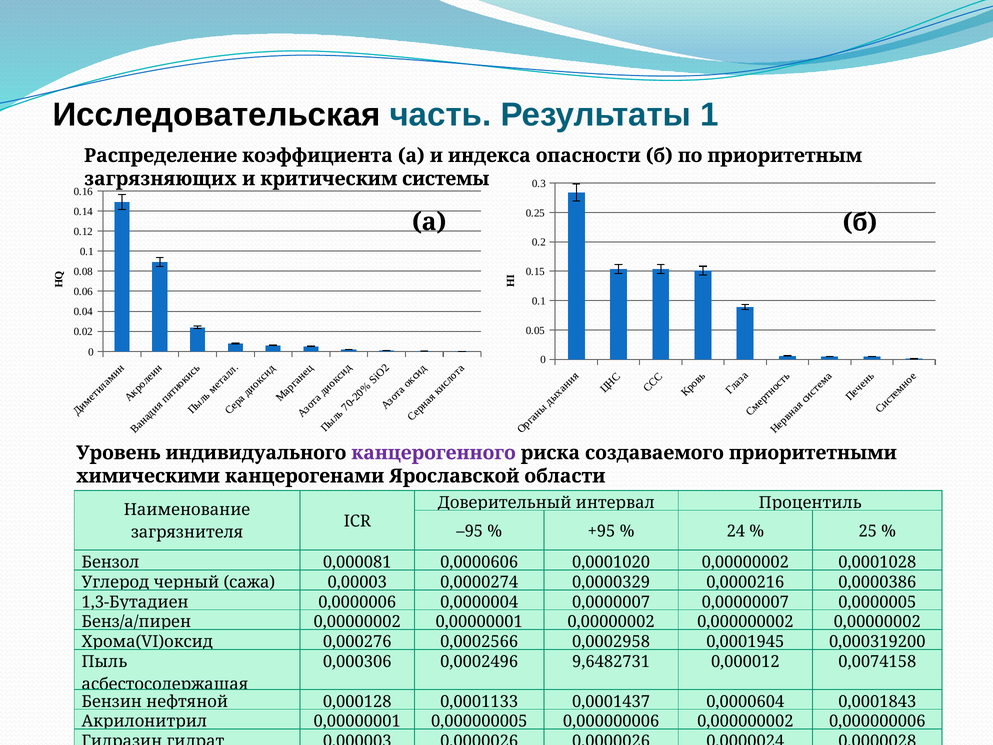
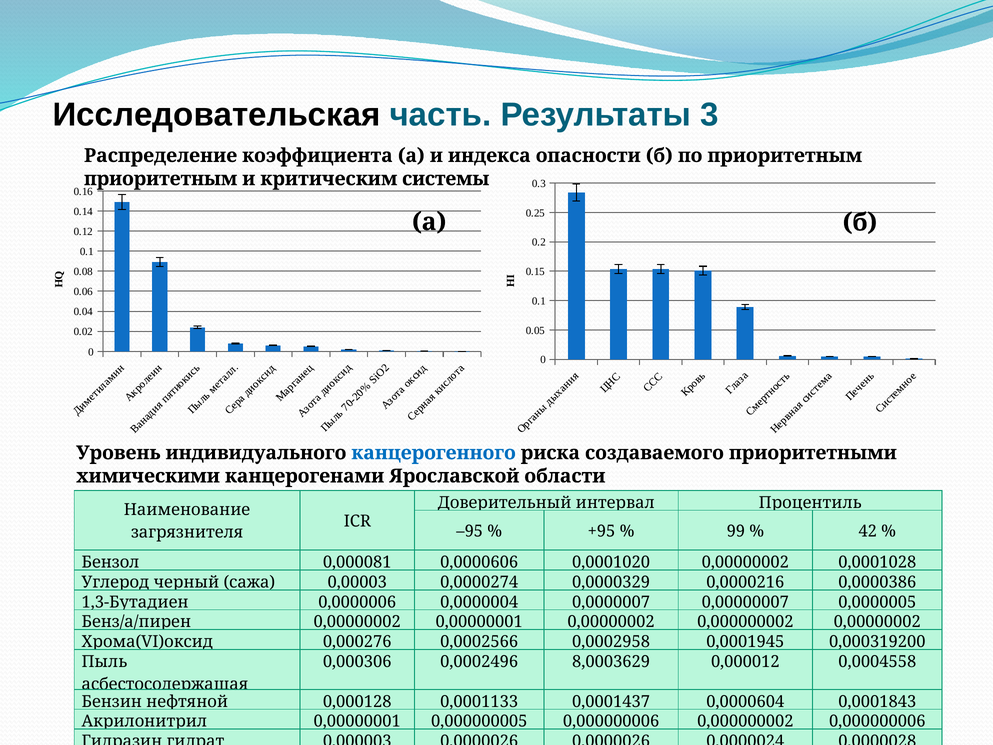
1: 1 -> 3
загрязняющих at (160, 179): загрязняющих -> приоритетным
канцерогенного colour: purple -> blue
24: 24 -> 99
25: 25 -> 42
9,6482731: 9,6482731 -> 8,0003629
0,0074158: 0,0074158 -> 0,0004558
